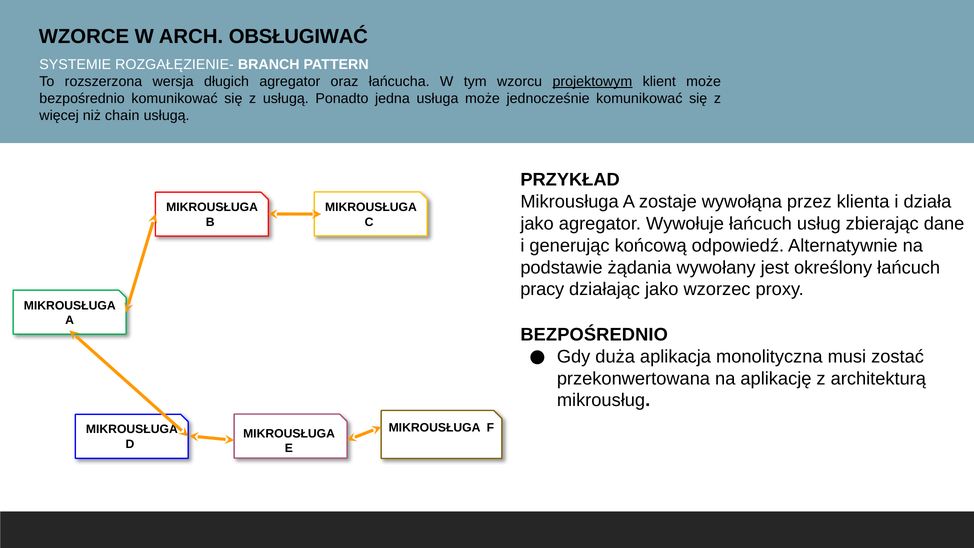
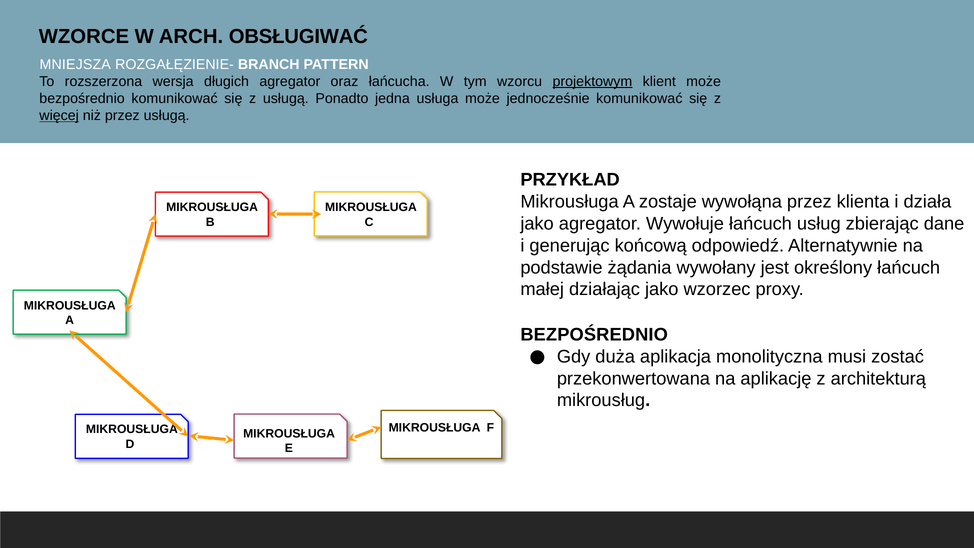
SYSTEMIE: SYSTEMIE -> MNIEJSZA
więcej underline: none -> present
niż chain: chain -> przez
pracy: pracy -> małej
